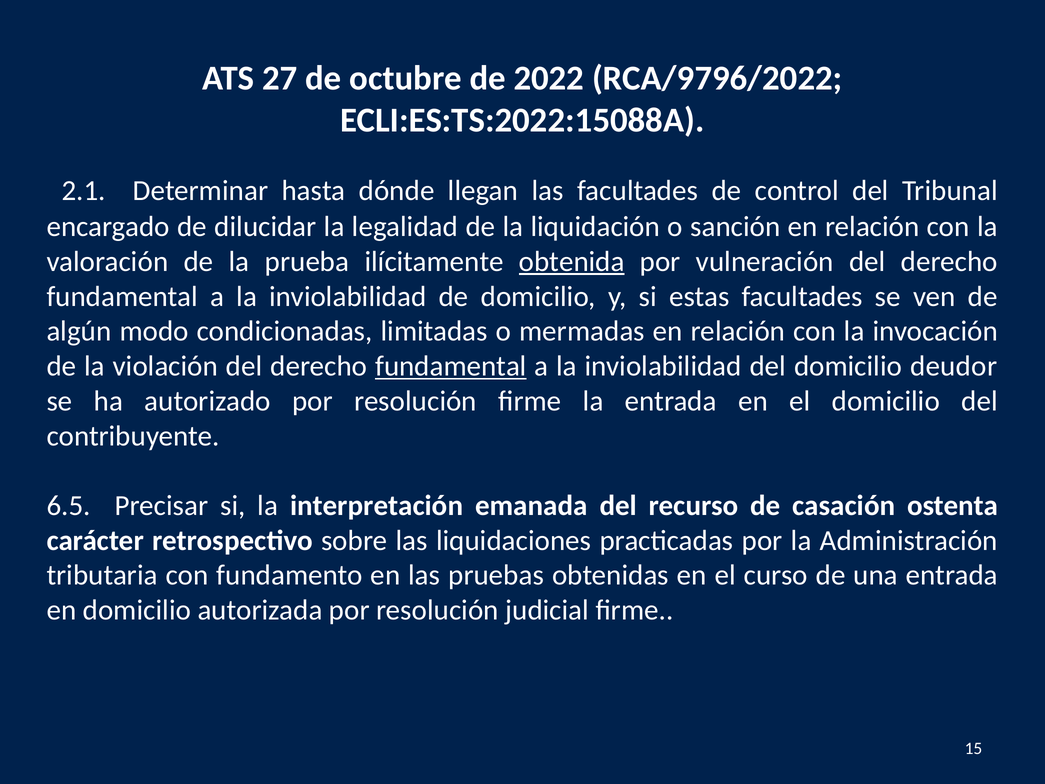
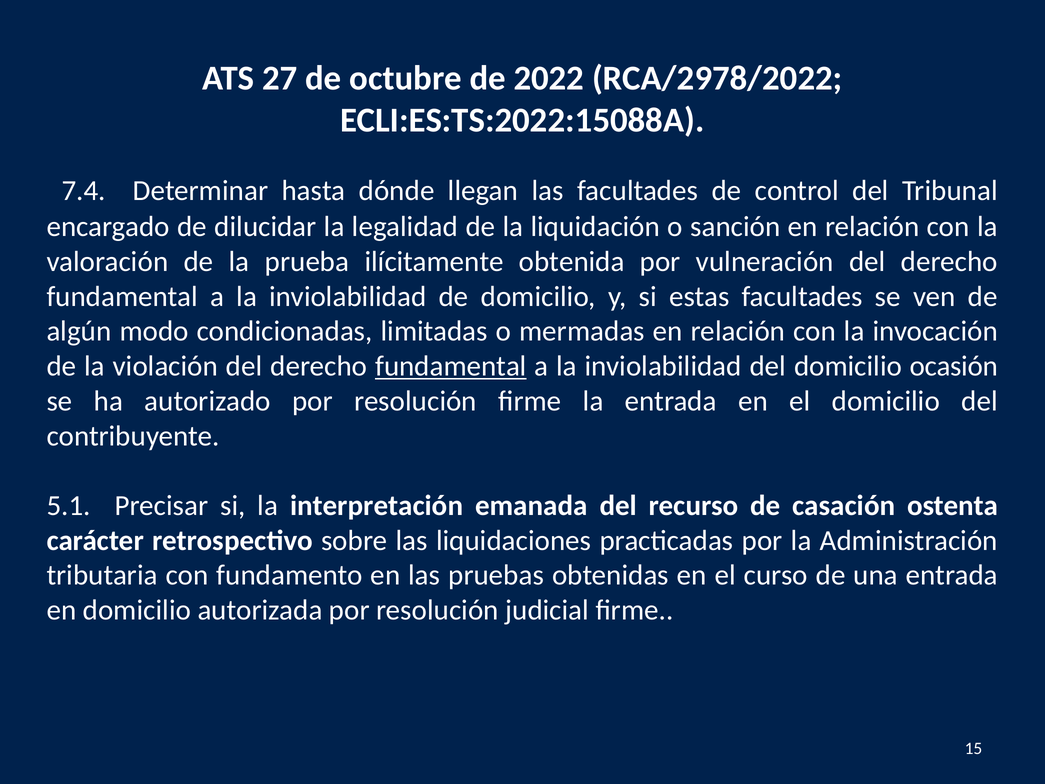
RCA/9796/2022: RCA/9796/2022 -> RCA/2978/2022
2.1: 2.1 -> 7.4
obtenida underline: present -> none
deudor: deudor -> ocasión
6.5: 6.5 -> 5.1
